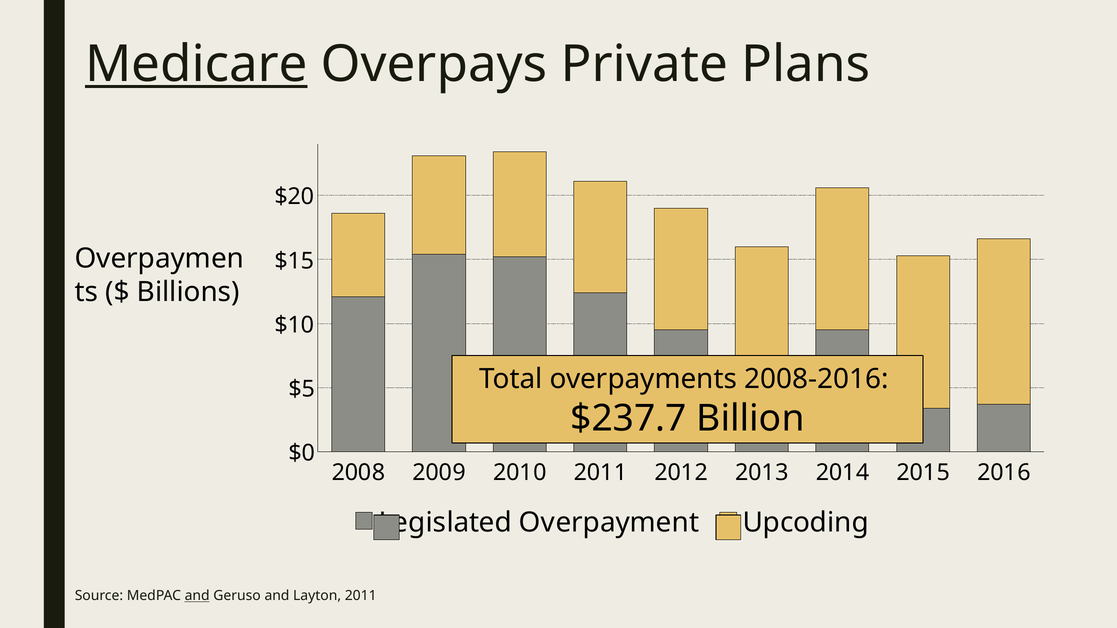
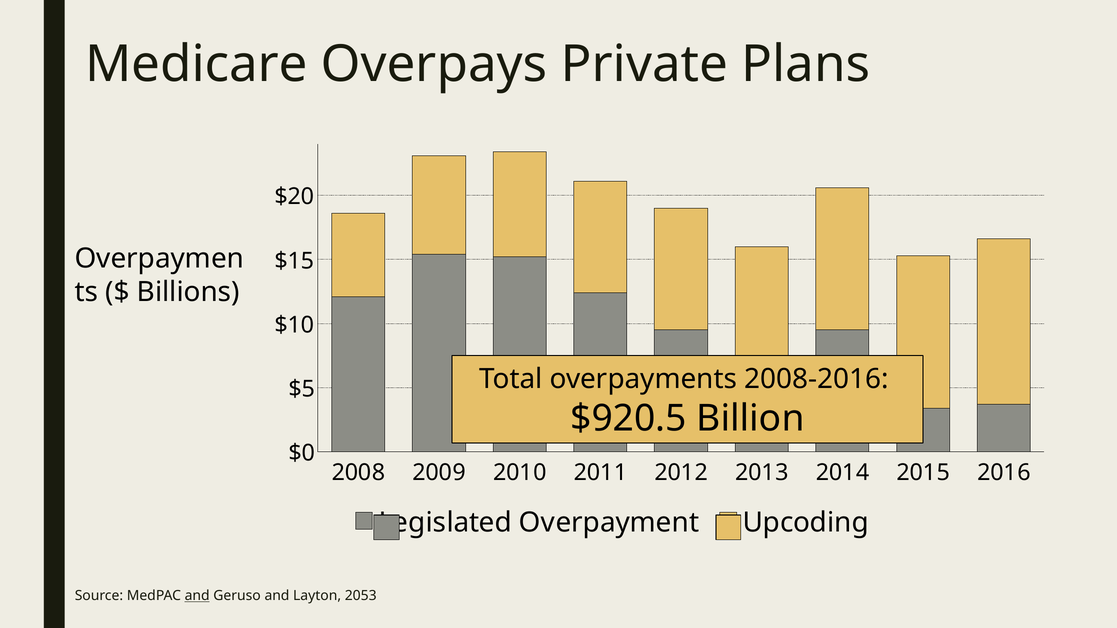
Medicare underline: present -> none
$237.7: $237.7 -> $920.5
Layton 2011: 2011 -> 2053
